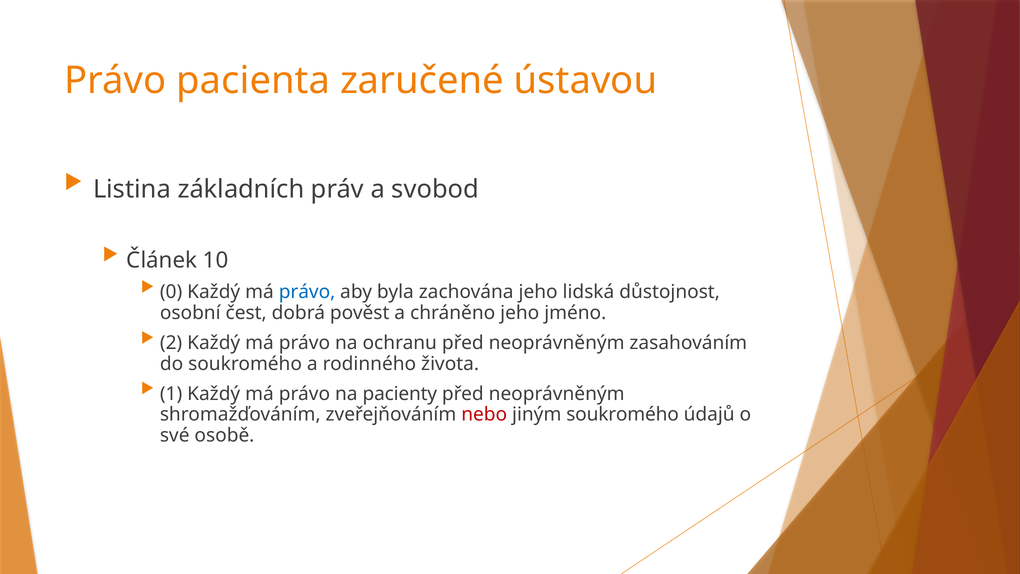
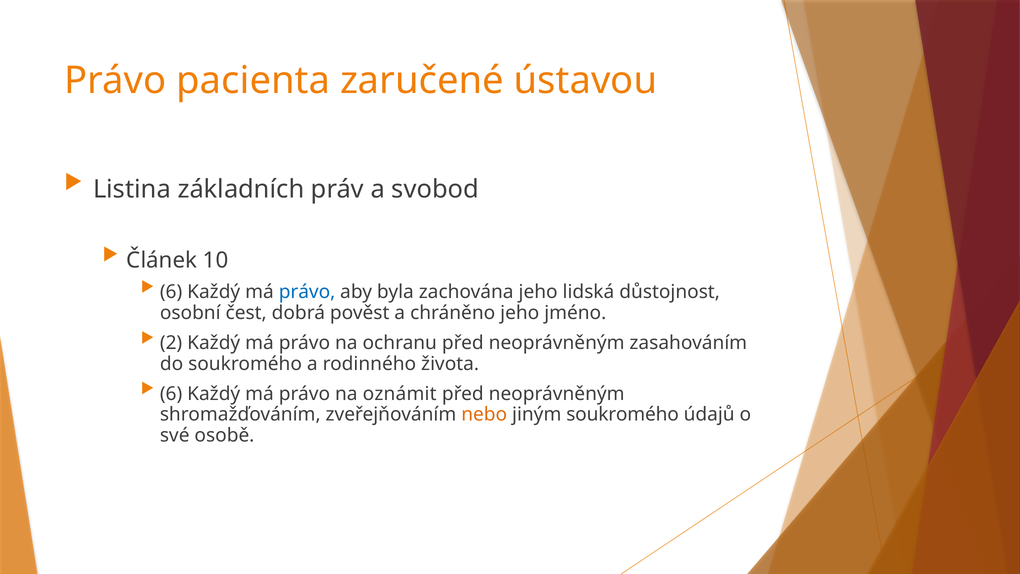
0 at (171, 292): 0 -> 6
1 at (171, 394): 1 -> 6
pacienty: pacienty -> oznámit
nebo colour: red -> orange
